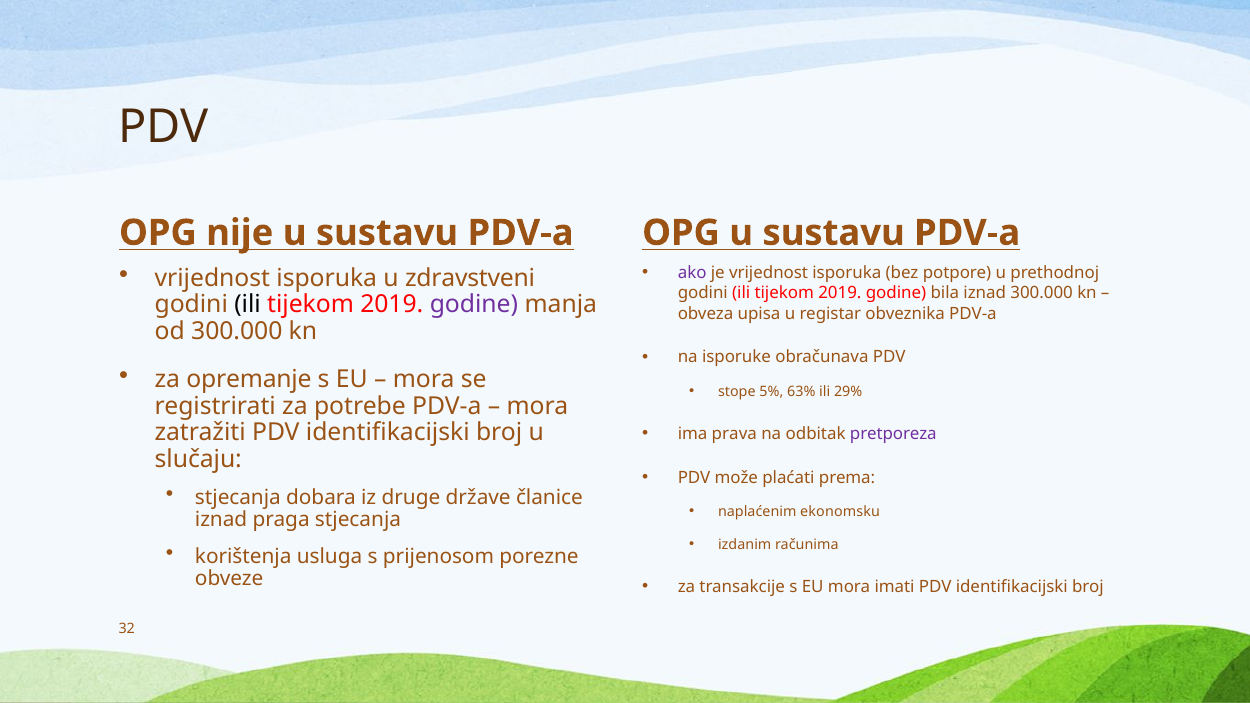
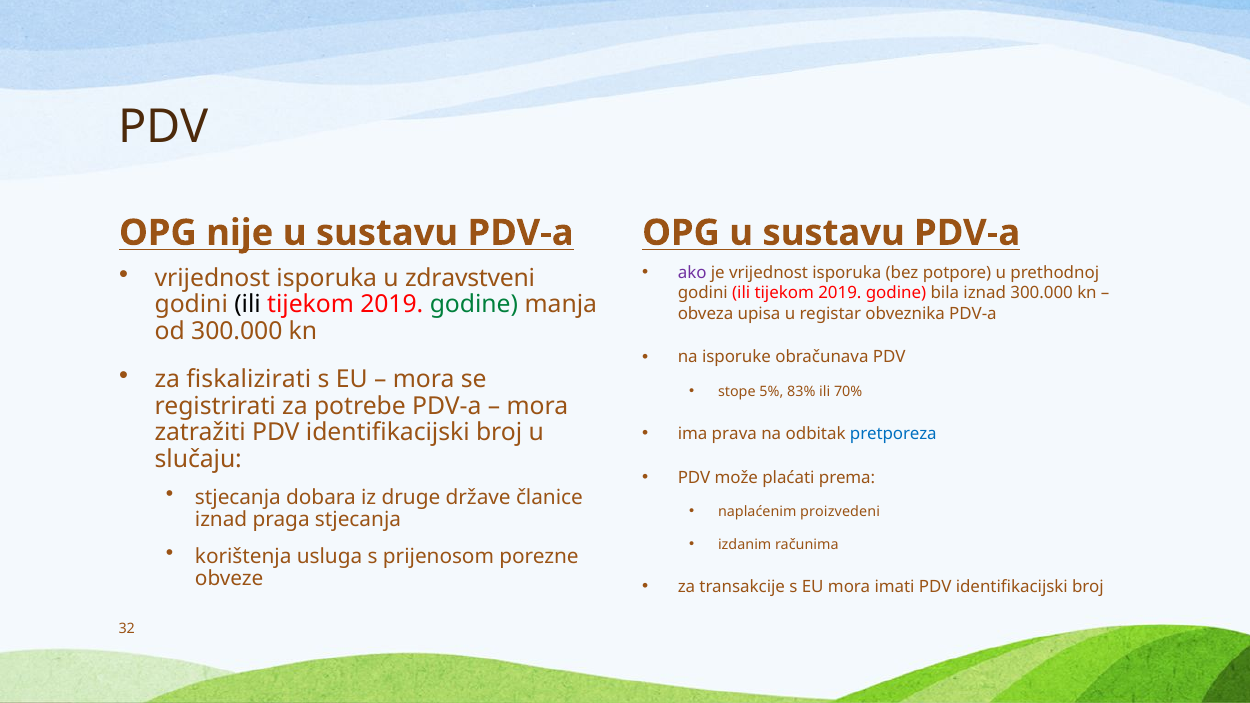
godine at (474, 305) colour: purple -> green
opremanje: opremanje -> fiskalizirati
63%: 63% -> 83%
29%: 29% -> 70%
pretporeza colour: purple -> blue
ekonomsku: ekonomsku -> proizvedeni
